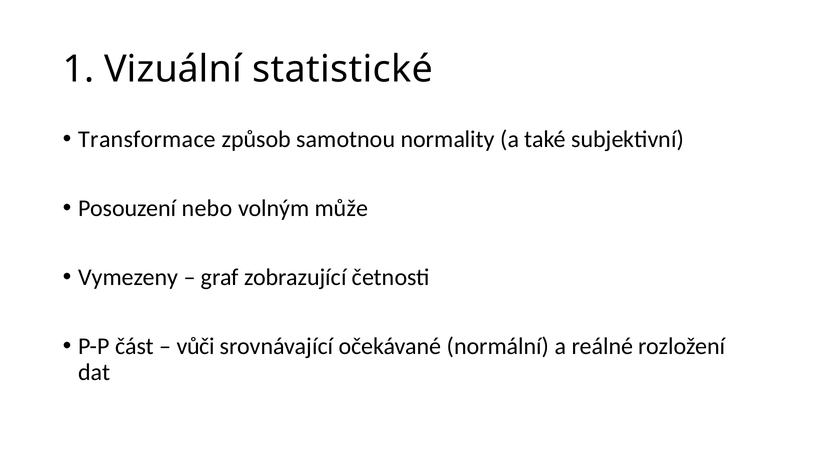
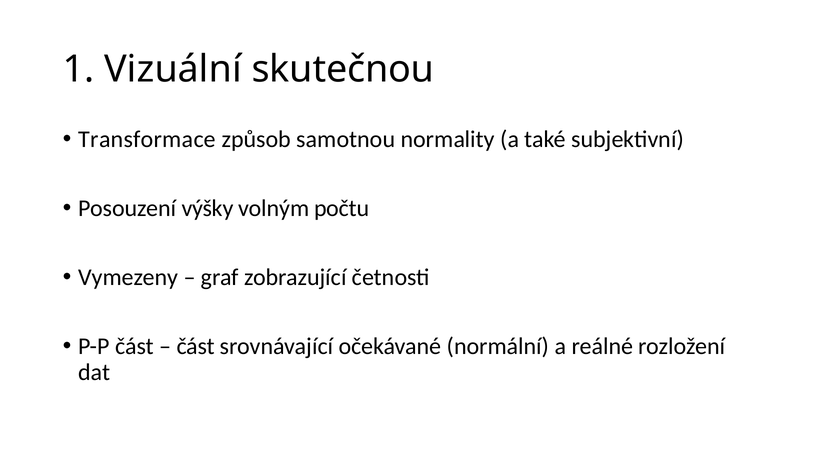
statistické: statistické -> skutečnou
nebo: nebo -> výšky
může: může -> počtu
vůči at (196, 347): vůči -> část
